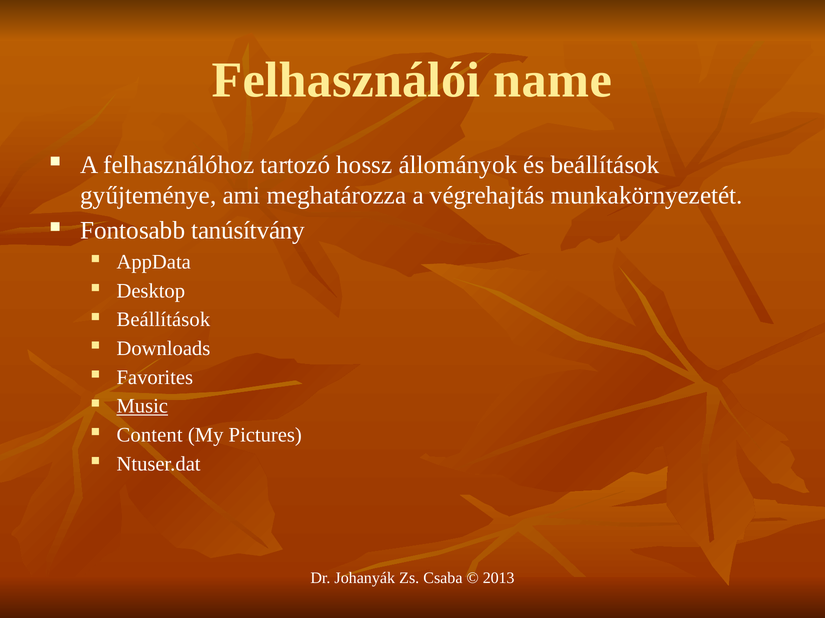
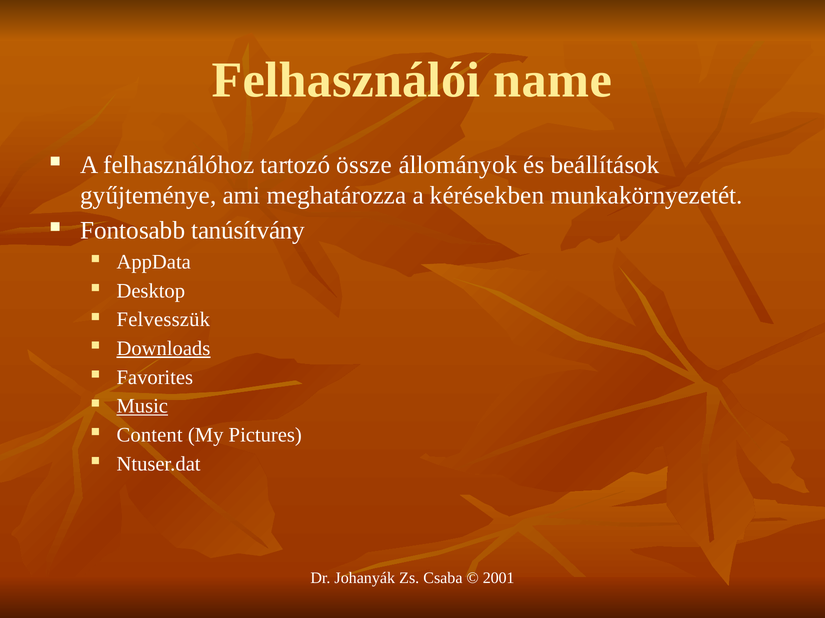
hossz: hossz -> össze
végrehajtás: végrehajtás -> kérésekben
Beállítások at (163, 320): Beállítások -> Felvesszük
Downloads underline: none -> present
2013: 2013 -> 2001
